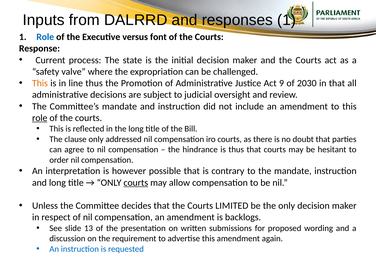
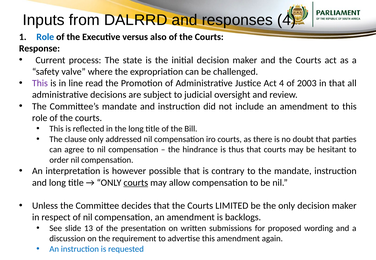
responses 1: 1 -> 4
font: font -> also
This at (40, 83) colour: orange -> purple
line thus: thus -> read
Act 9: 9 -> 4
2030: 2030 -> 2003
role at (40, 118) underline: present -> none
